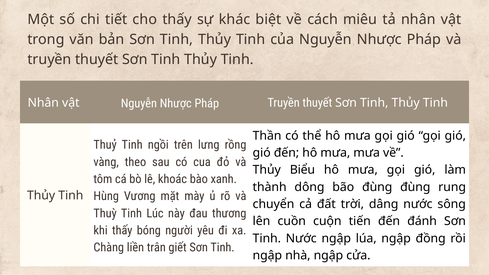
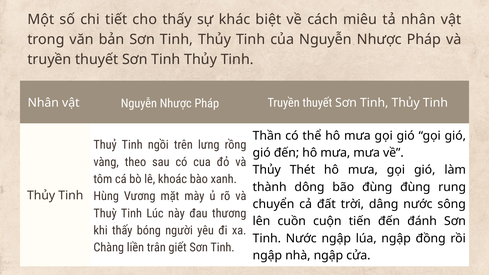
Biểu: Biểu -> Thét
